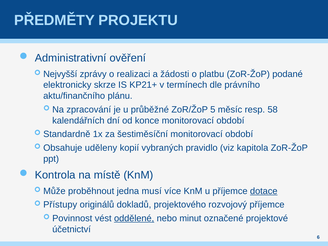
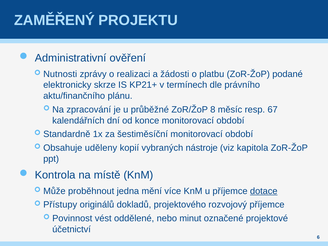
PŘEDMĚTY: PŘEDMĚTY -> ZAMĚŘENÝ
Nejvyšší: Nejvyšší -> Nutnosti
5: 5 -> 8
58: 58 -> 67
pravidlo: pravidlo -> nástroje
musí: musí -> mění
oddělené underline: present -> none
